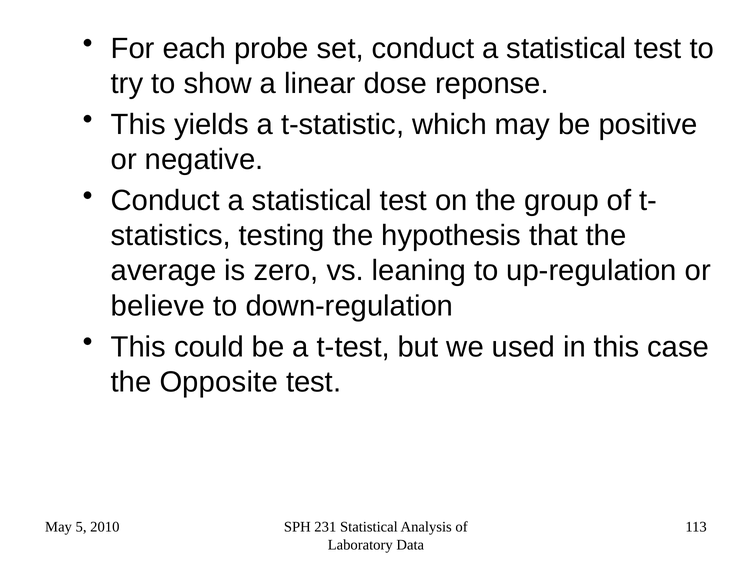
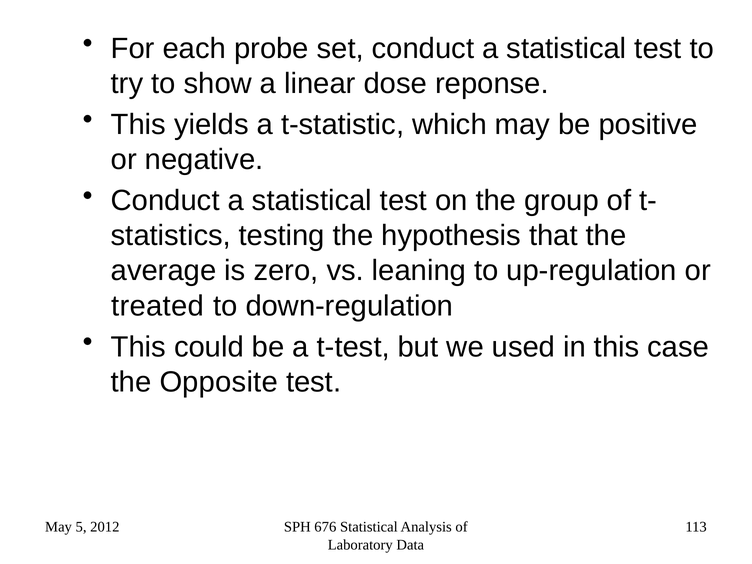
believe: believe -> treated
2010: 2010 -> 2012
231: 231 -> 676
